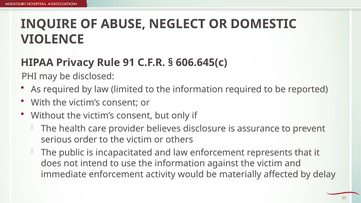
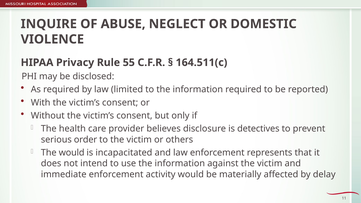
91: 91 -> 55
606.645(c: 606.645(c -> 164.511(c
assurance: assurance -> detectives
The public: public -> would
